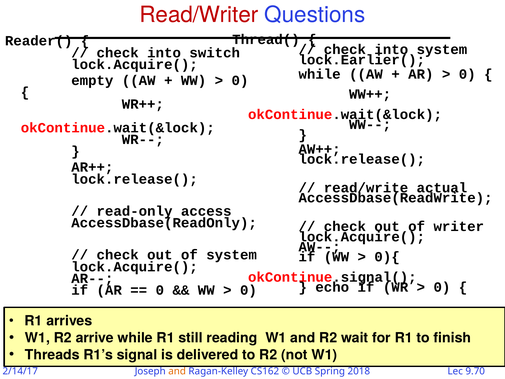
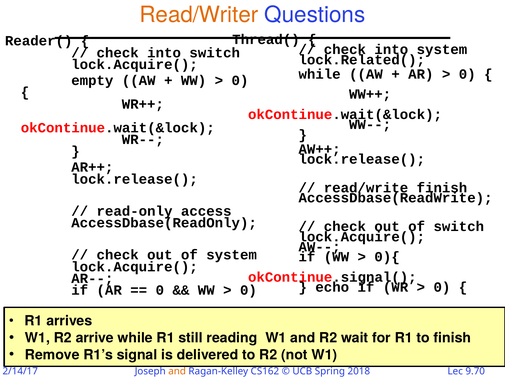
Read/Writer colour: red -> orange
lock.Earlier(: lock.Earlier( -> lock.Related(
read/write actual: actual -> finish
of writer: writer -> switch
Threads: Threads -> Remove
